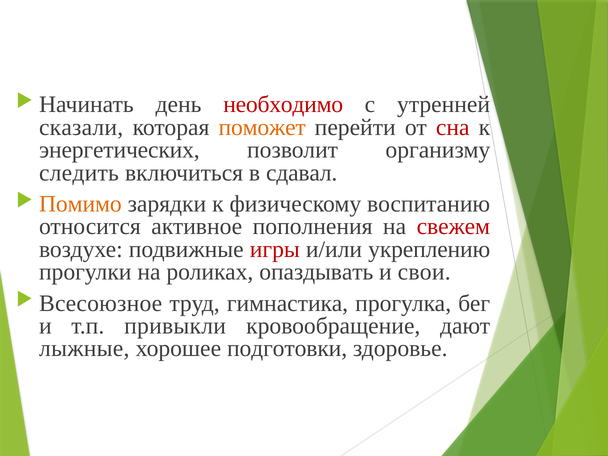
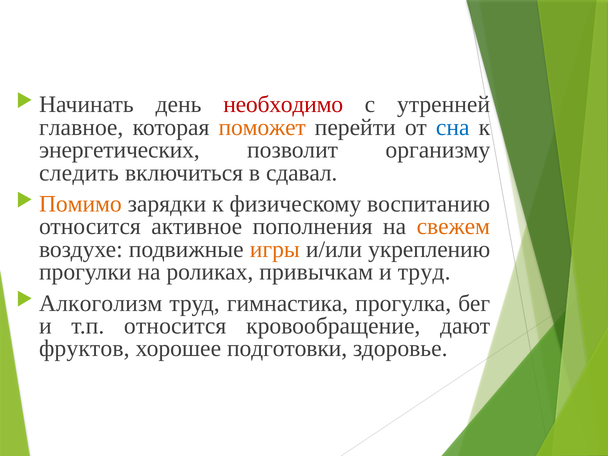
сказали: сказали -> главное
сна colour: red -> blue
свежем colour: red -> orange
игры colour: red -> orange
опаздывать: опаздывать -> привычкам
и свои: свои -> труд
Всесоюзное: Всесоюзное -> Алкоголизм
т.п привыкли: привыкли -> относится
лыжные: лыжные -> фруктов
